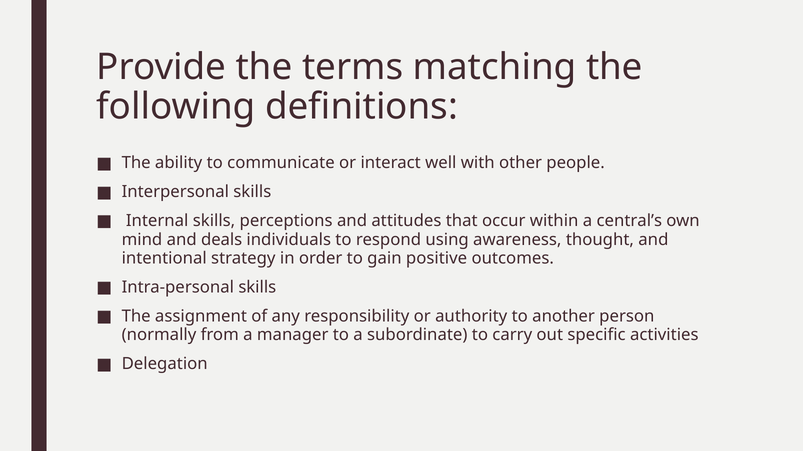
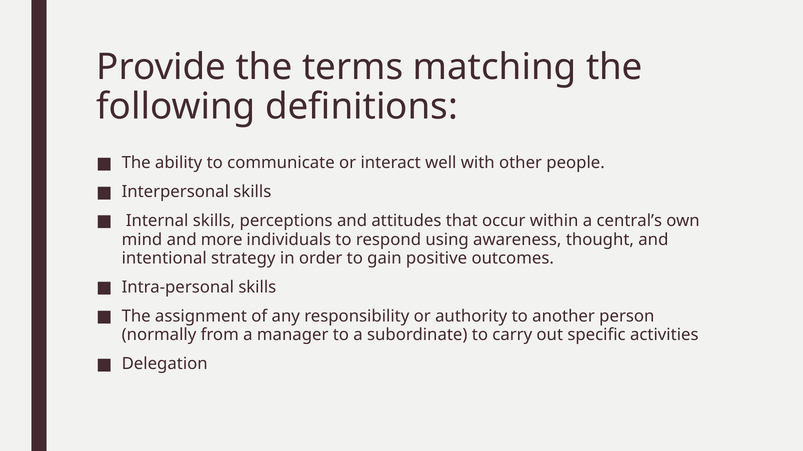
deals: deals -> more
